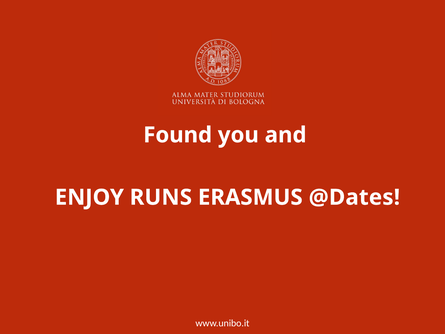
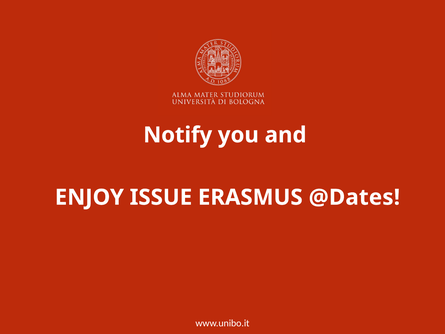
Found: Found -> Notify
RUNS: RUNS -> ISSUE
